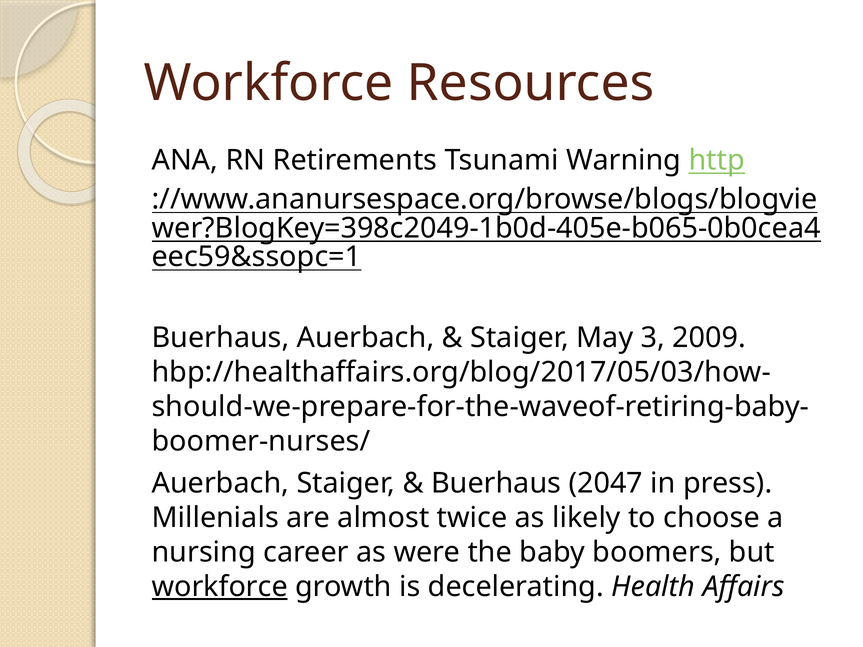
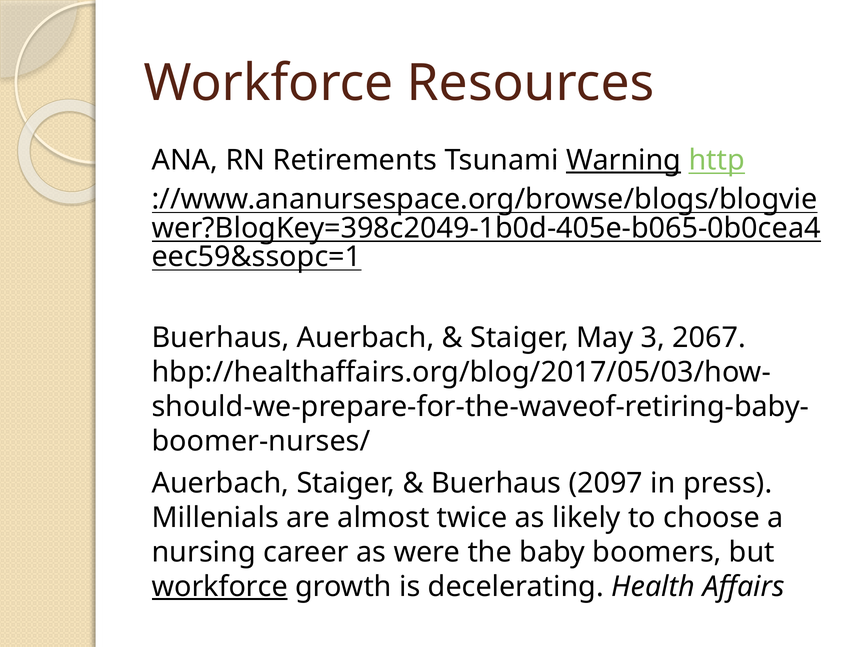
Warning underline: none -> present
2009: 2009 -> 2067
2047: 2047 -> 2097
